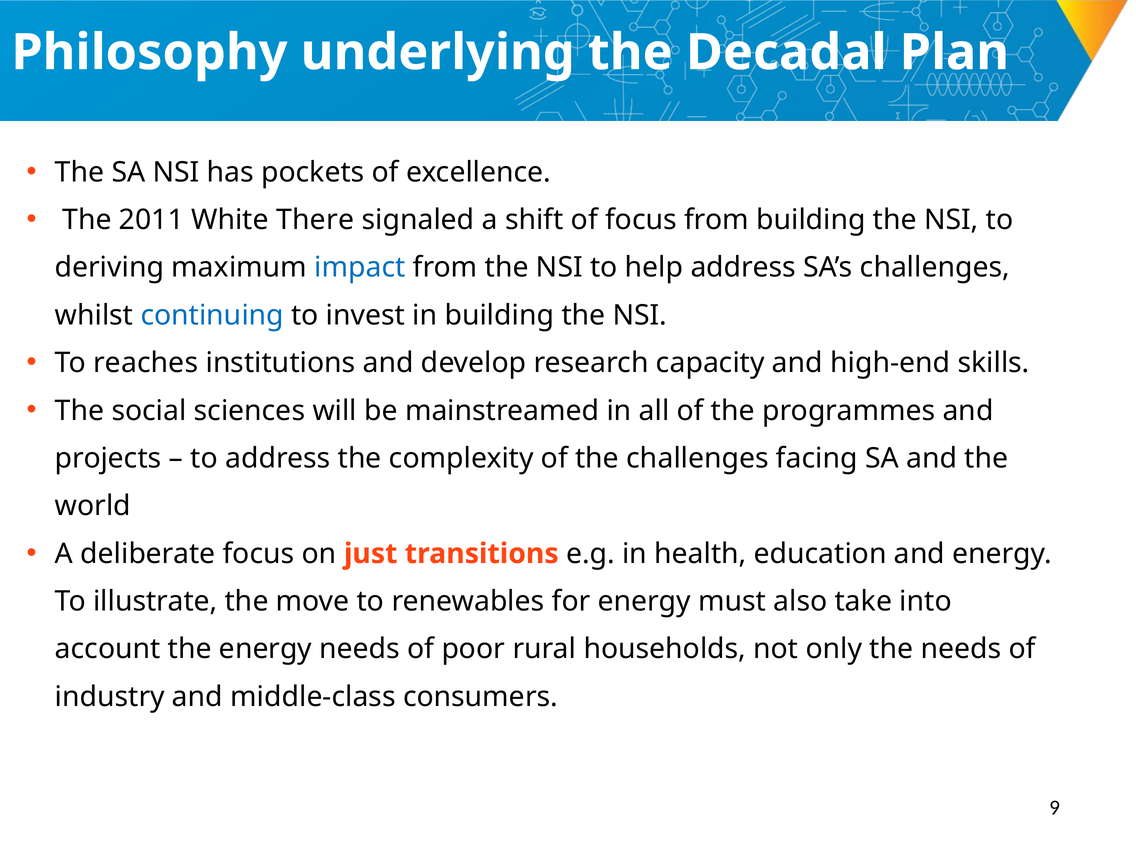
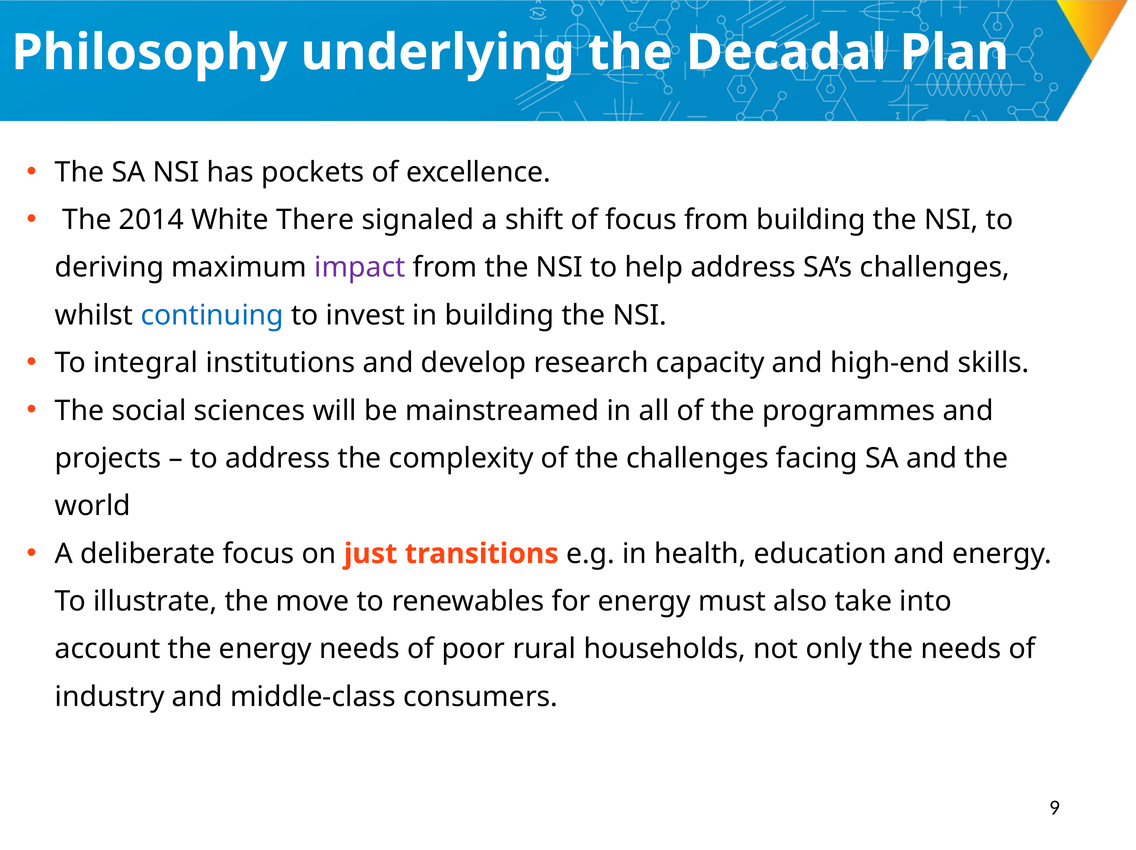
2011: 2011 -> 2014
impact colour: blue -> purple
reaches: reaches -> integral
